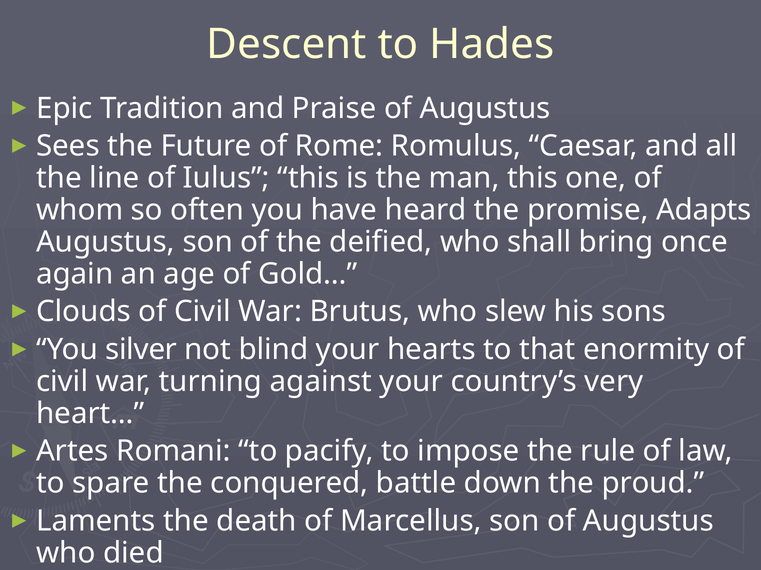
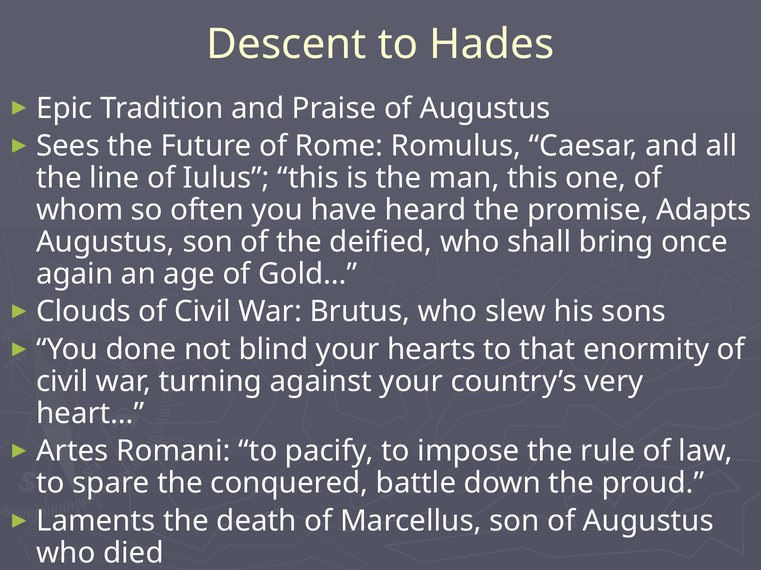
silver: silver -> done
